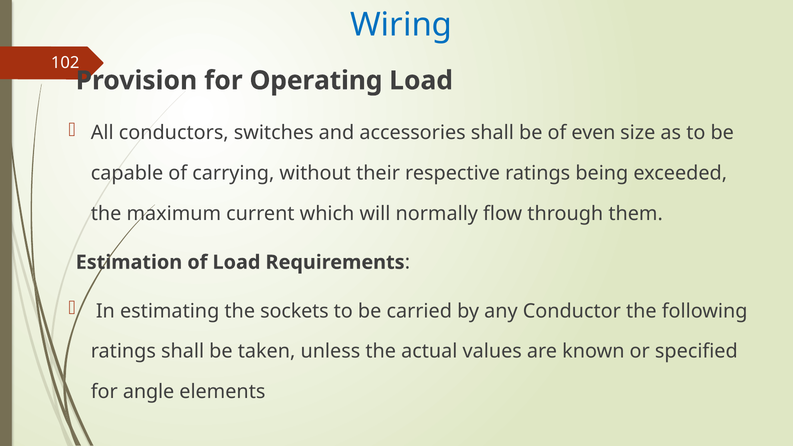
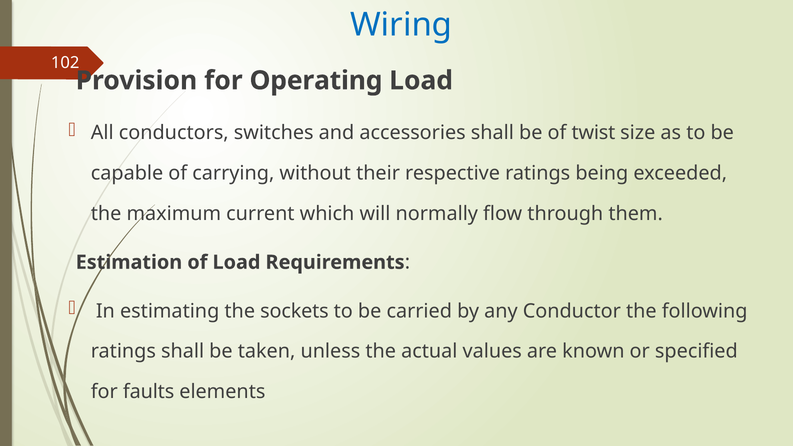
even: even -> twist
angle: angle -> faults
